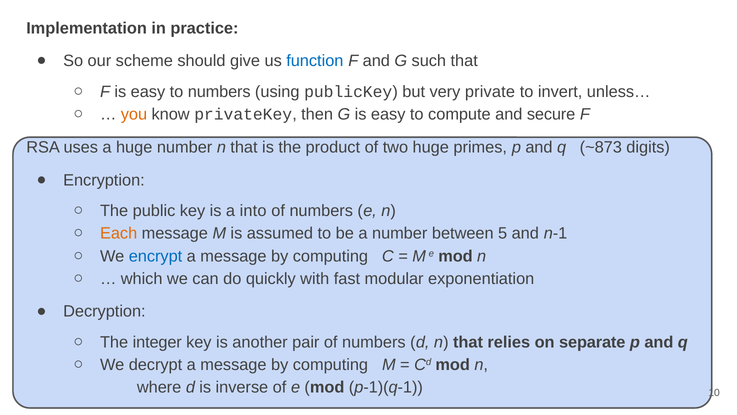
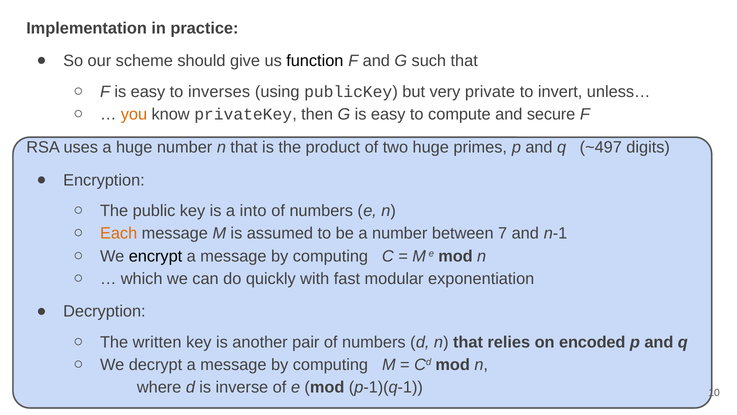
function colour: blue -> black
to numbers: numbers -> inverses
~873: ~873 -> ~497
5: 5 -> 7
encrypt colour: blue -> black
integer: integer -> written
separate: separate -> encoded
